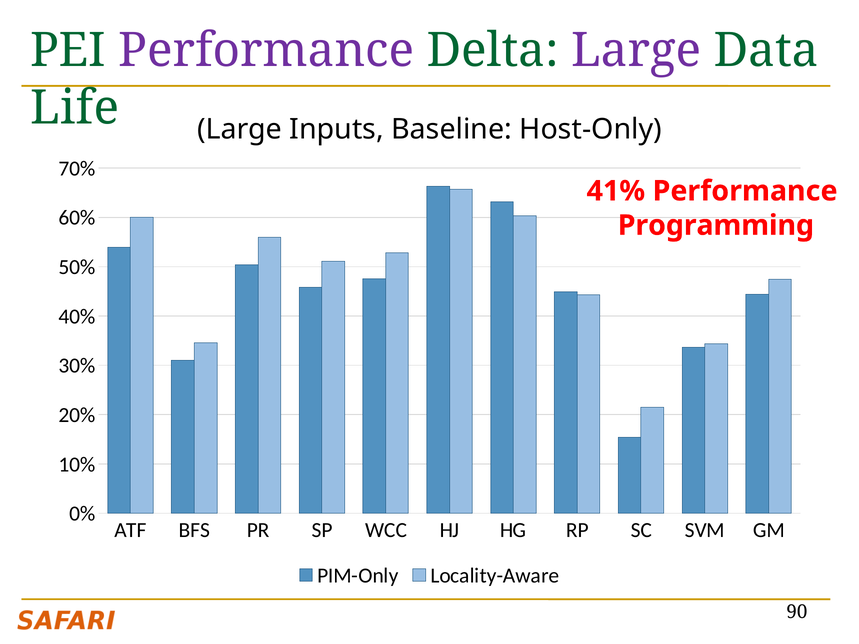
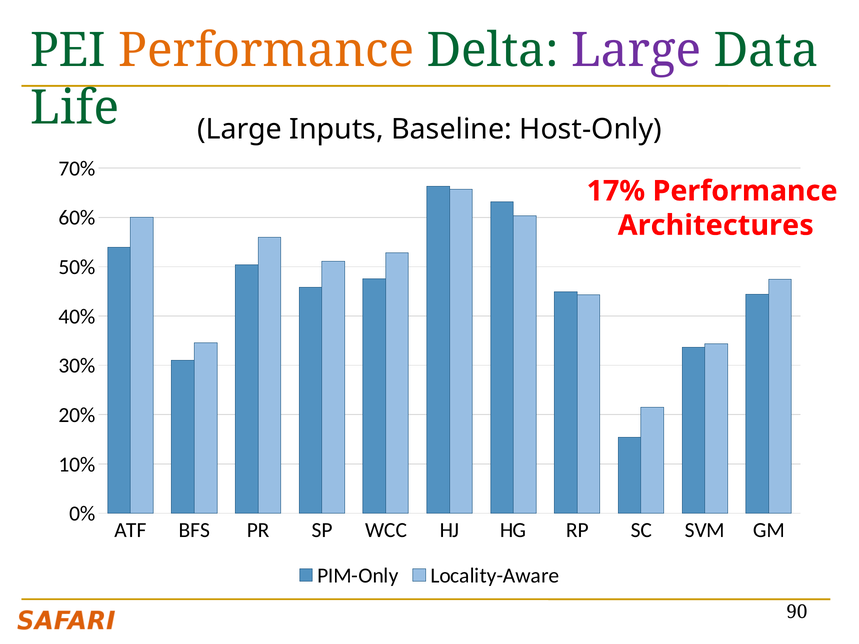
Performance at (266, 51) colour: purple -> orange
41%: 41% -> 17%
Programming: Programming -> Architectures
